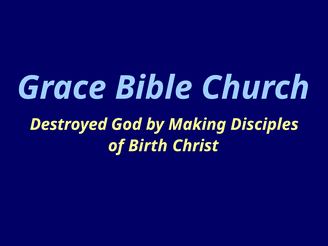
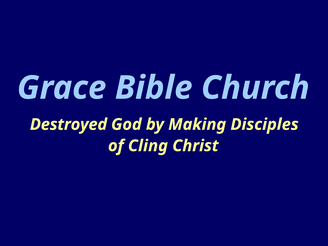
Birth: Birth -> Cling
